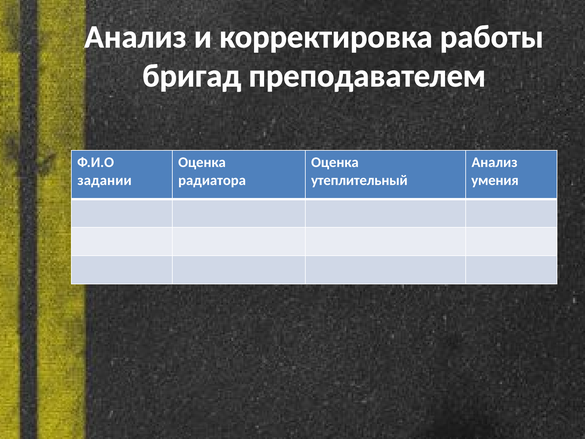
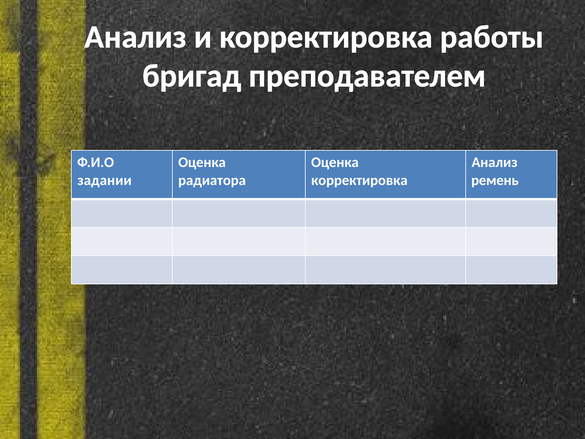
утеплительный at (359, 180): утеплительный -> корректировка
умения: умения -> ремень
